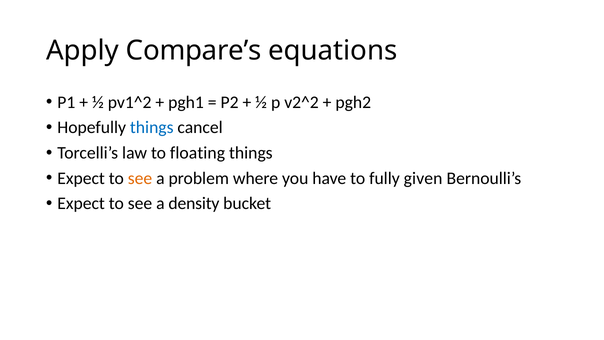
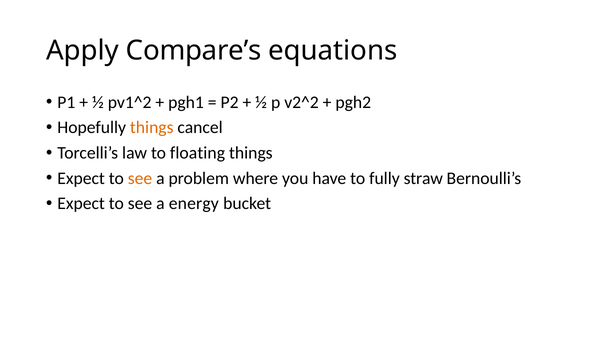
things at (152, 127) colour: blue -> orange
given: given -> straw
density: density -> energy
